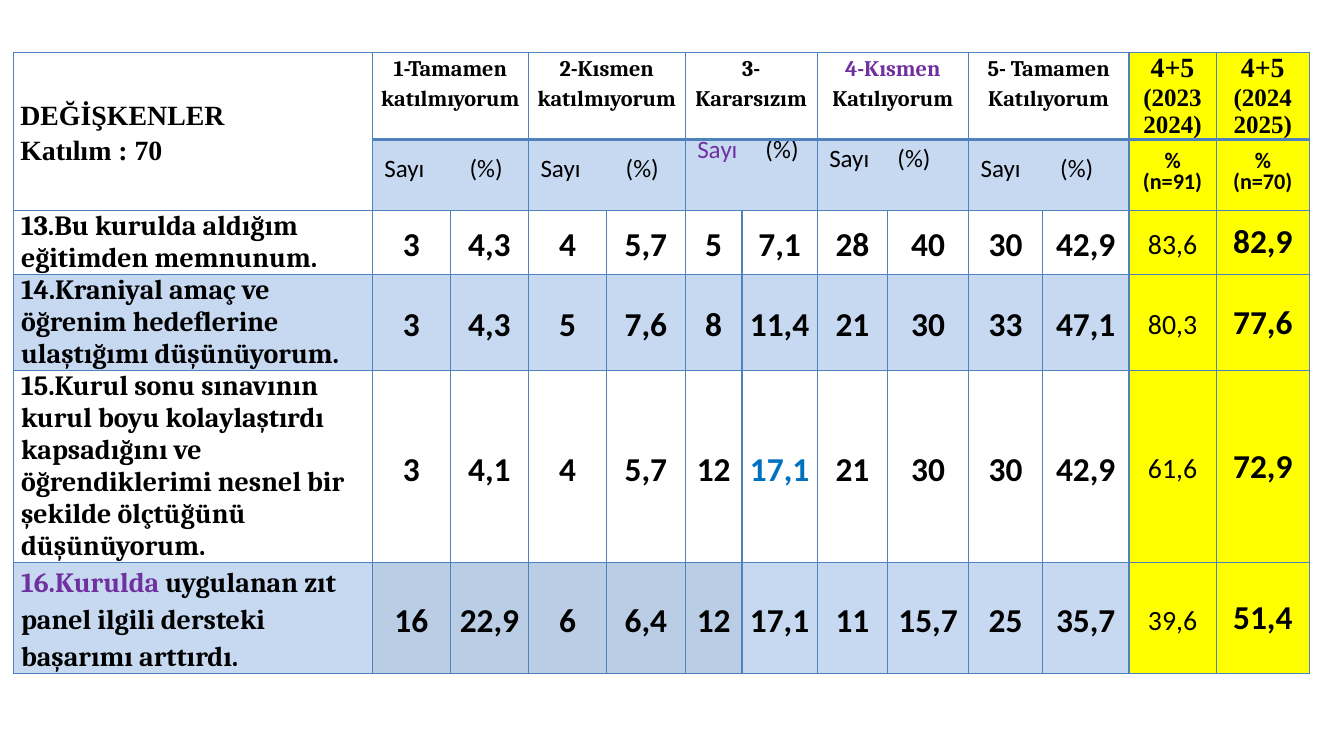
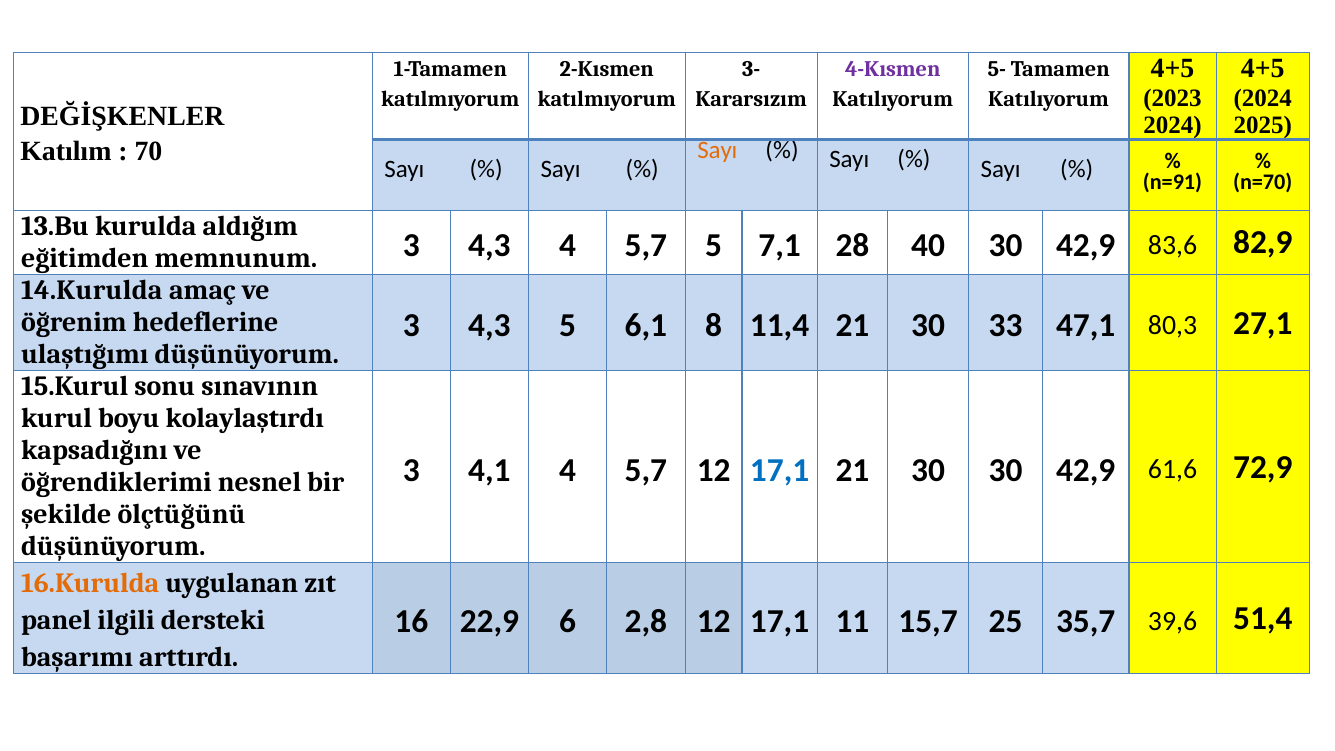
Sayı at (717, 151) colour: purple -> orange
14.Kraniyal: 14.Kraniyal -> 14.Kurulda
7,6: 7,6 -> 6,1
77,6: 77,6 -> 27,1
16.Kurulda colour: purple -> orange
6,4: 6,4 -> 2,8
